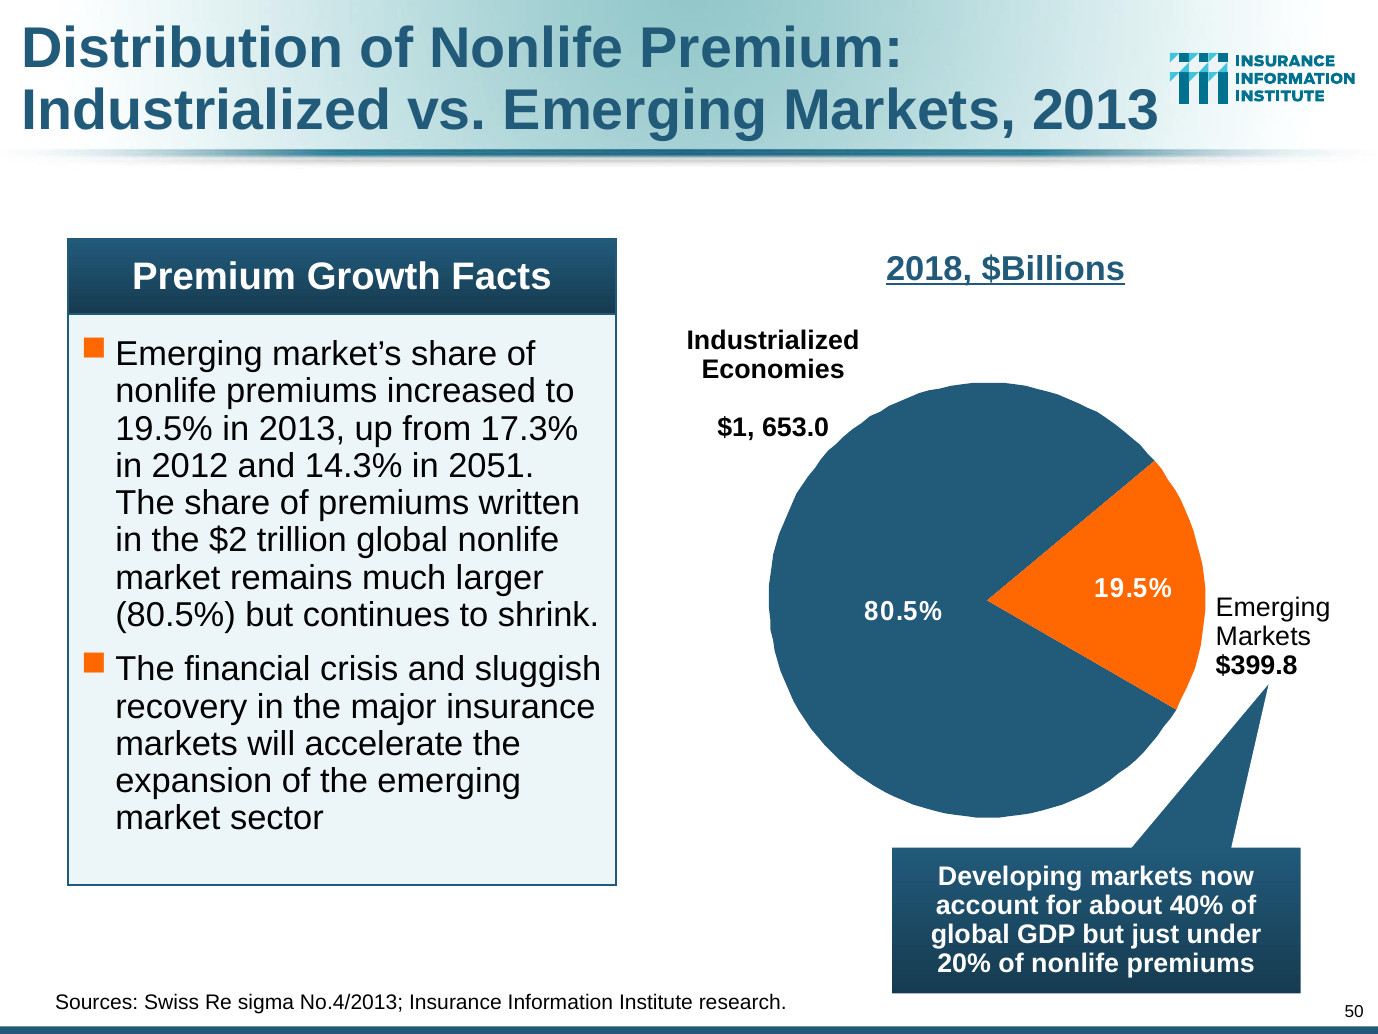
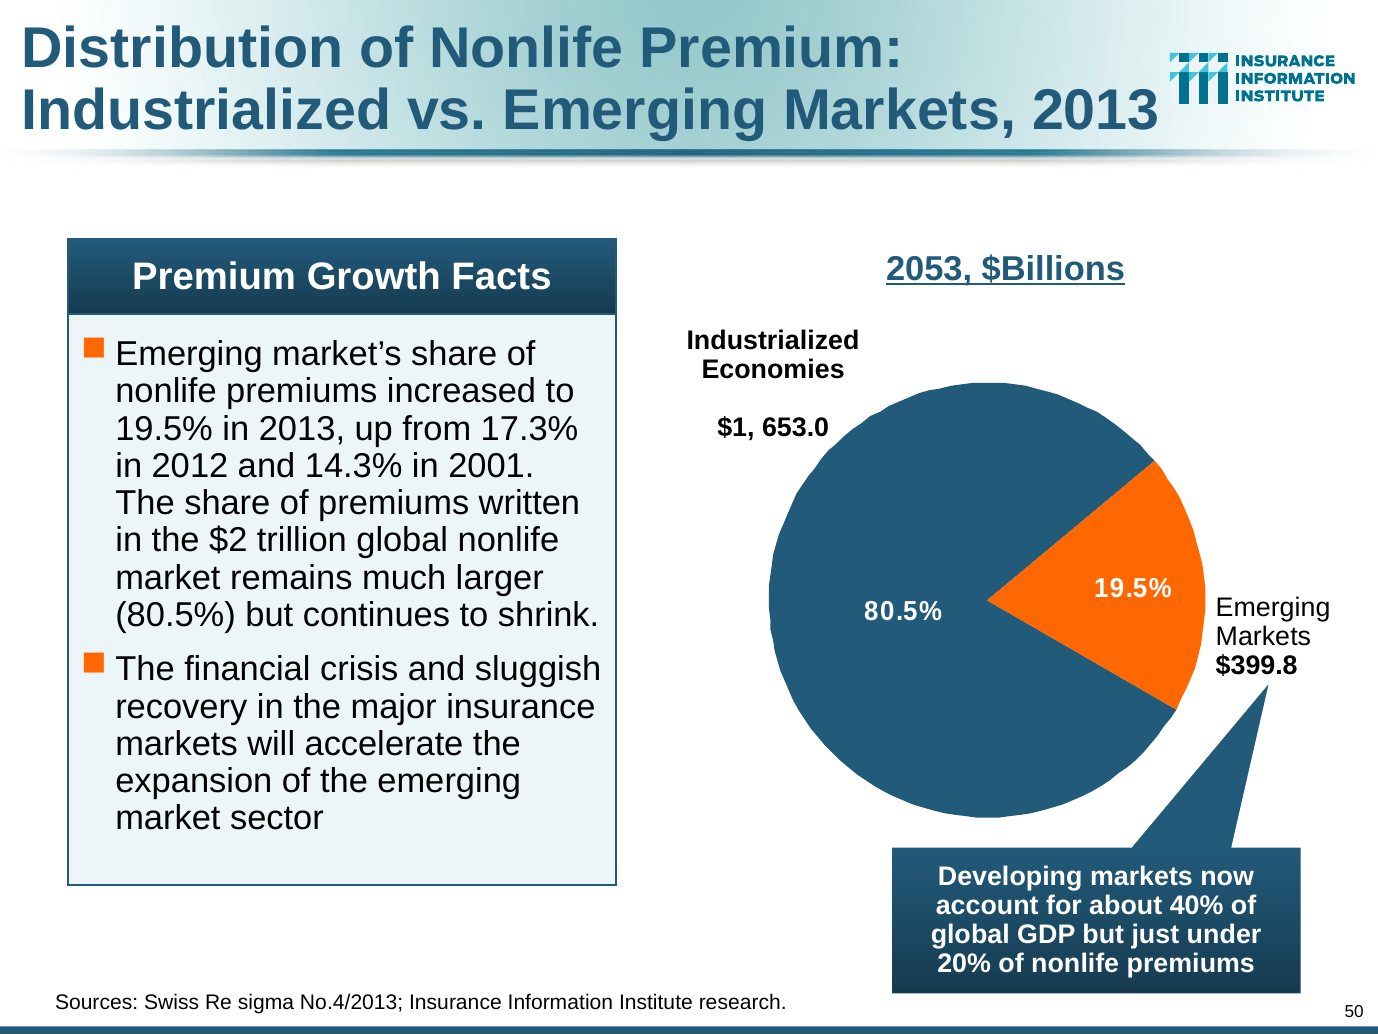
2018: 2018 -> 2053
2051: 2051 -> 2001
